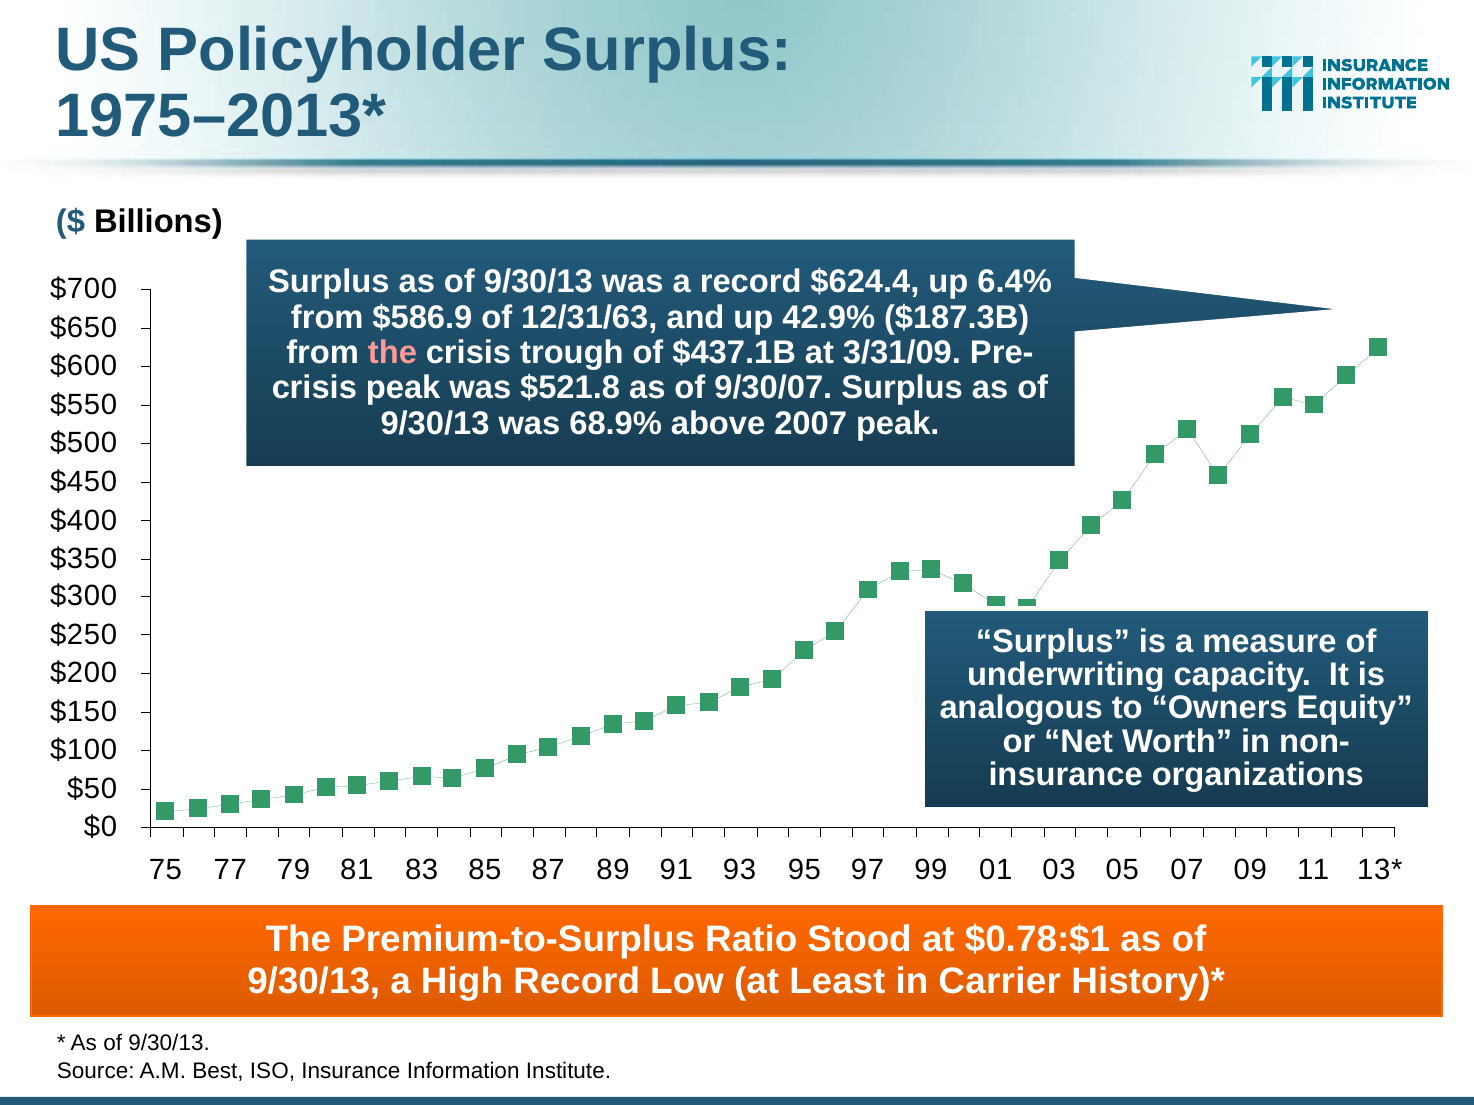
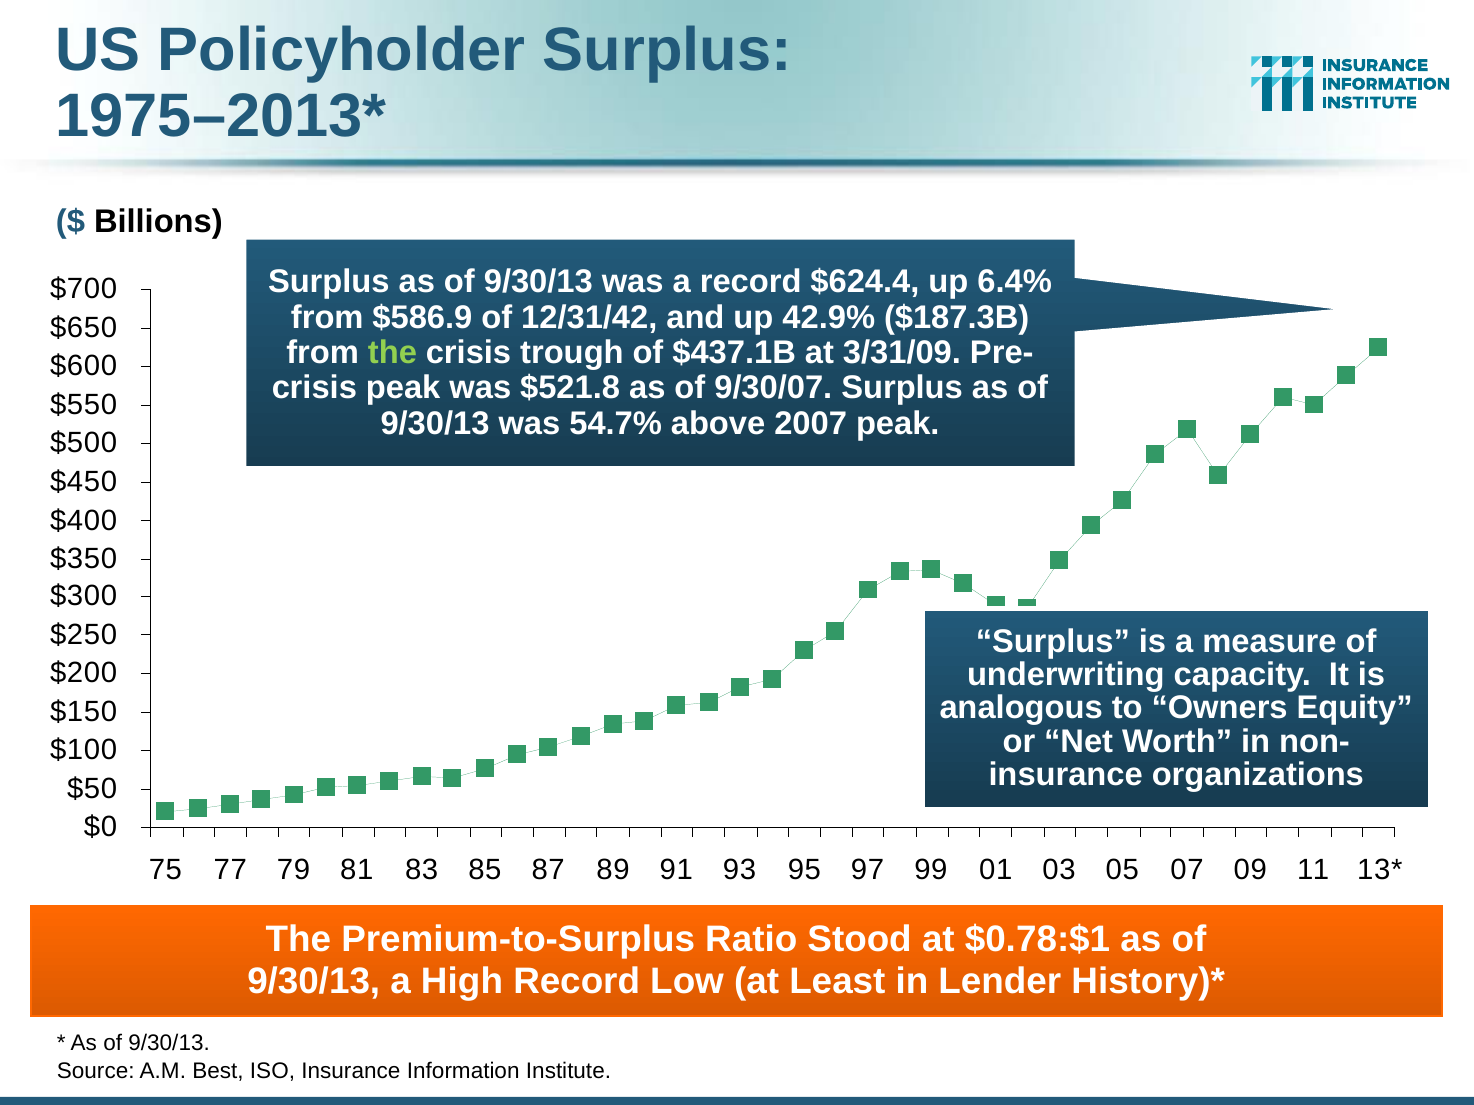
12/31/63: 12/31/63 -> 12/31/42
the at (392, 353) colour: pink -> light green
68.9%: 68.9% -> 54.7%
Carrier: Carrier -> Lender
